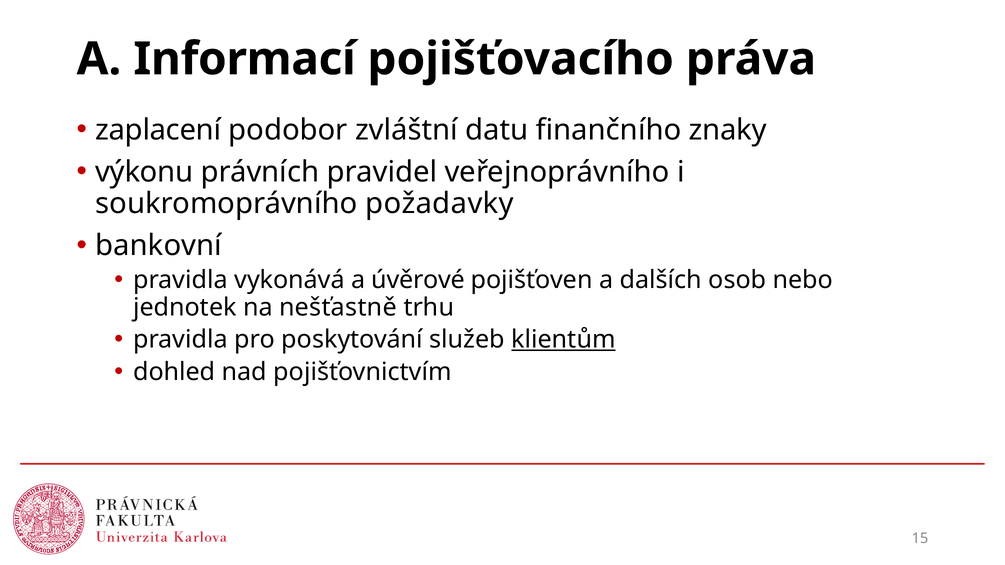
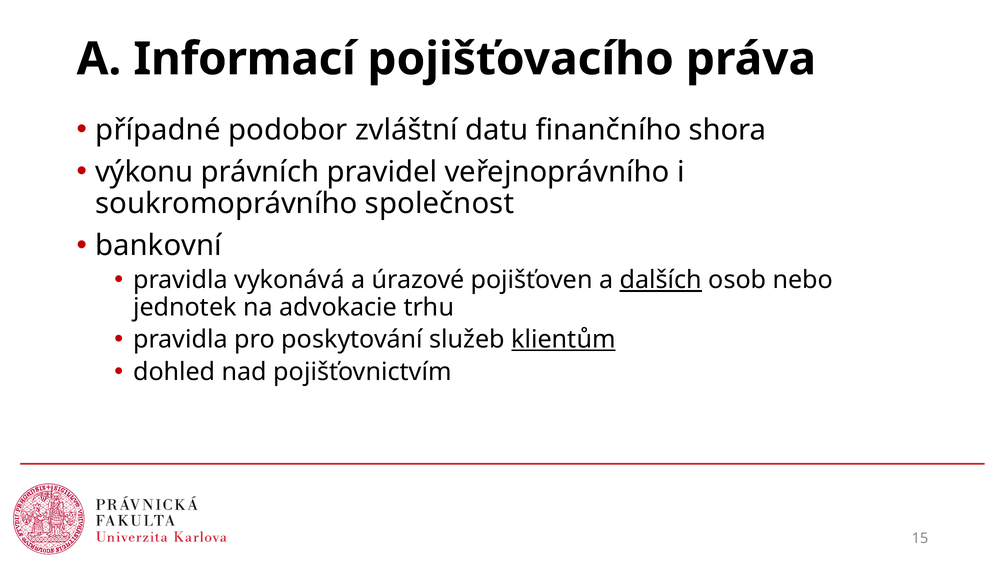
zaplacení: zaplacení -> případné
znaky: znaky -> shora
požadavky: požadavky -> společnost
úvěrové: úvěrové -> úrazové
dalších underline: none -> present
nešťastně: nešťastně -> advokacie
